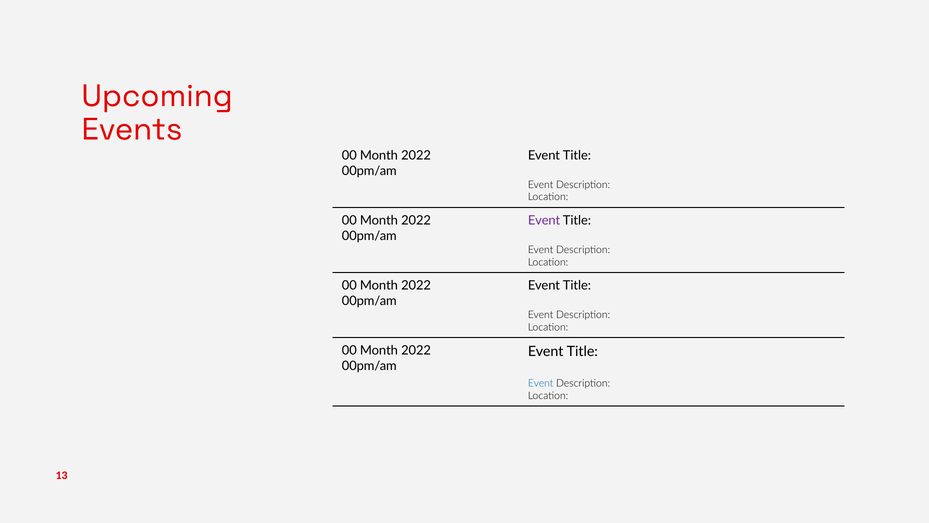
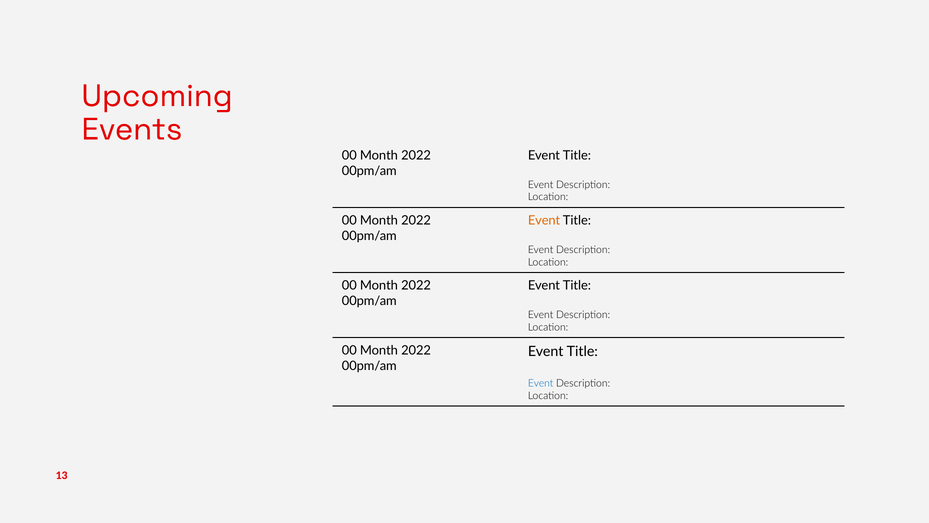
Event at (544, 220) colour: purple -> orange
